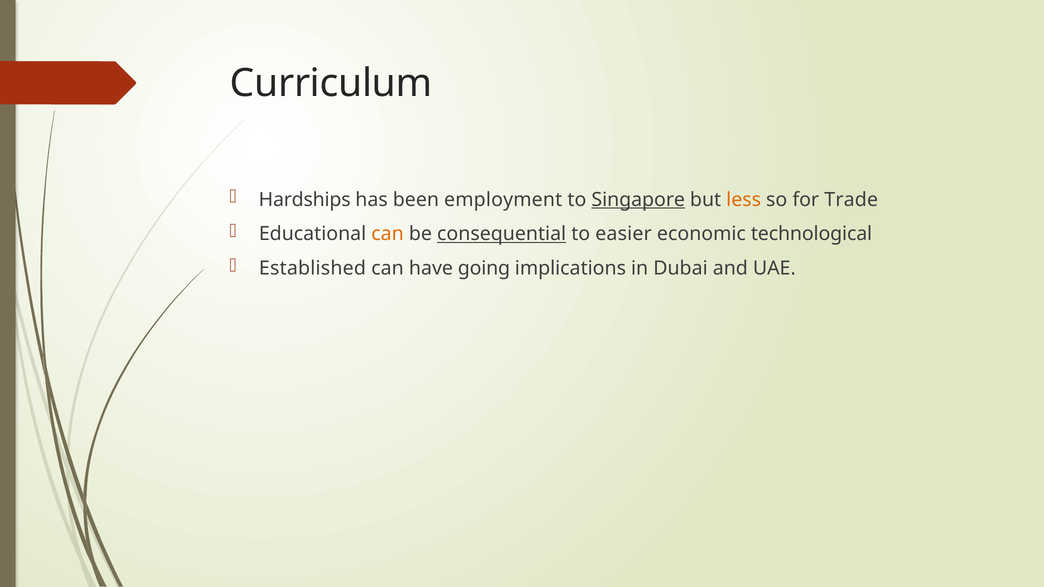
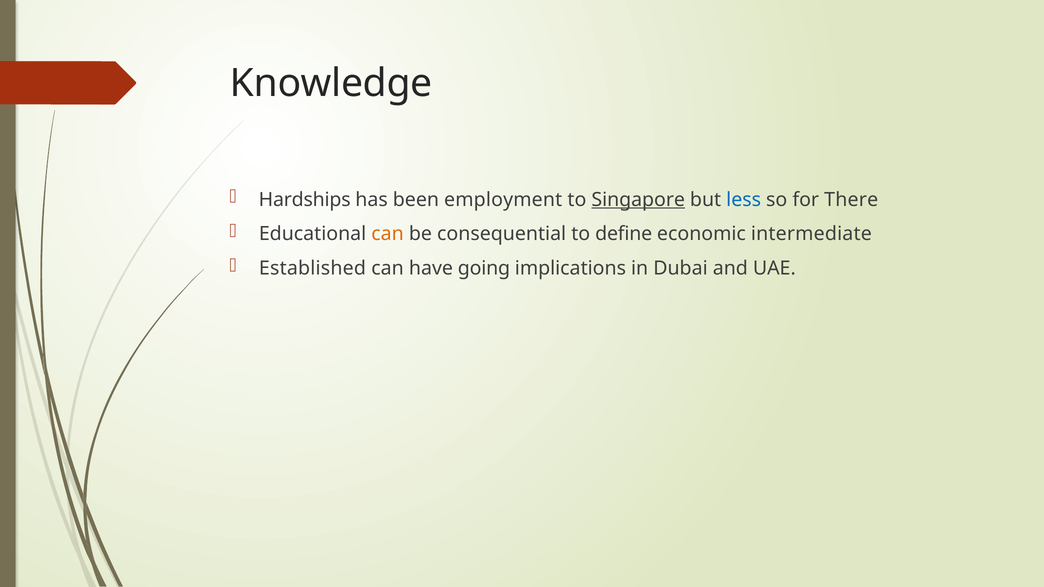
Curriculum: Curriculum -> Knowledge
less colour: orange -> blue
Trade: Trade -> There
consequential underline: present -> none
easier: easier -> define
technological: technological -> intermediate
